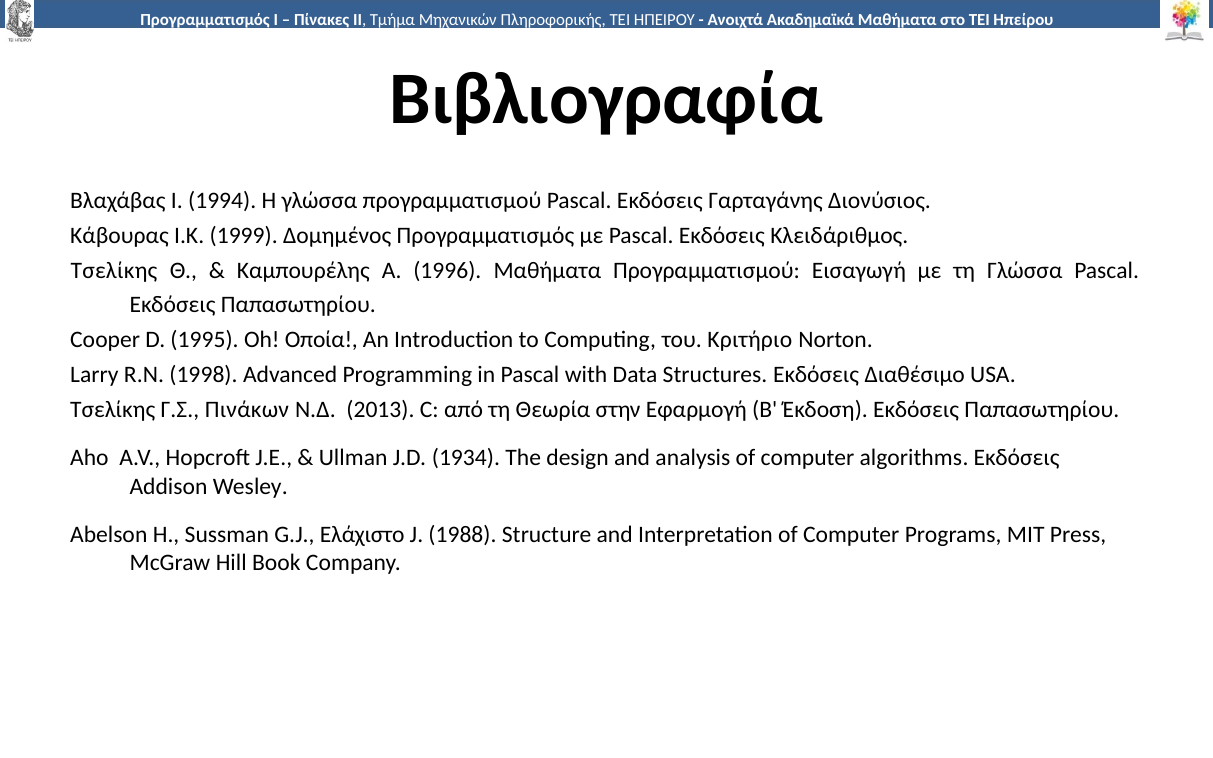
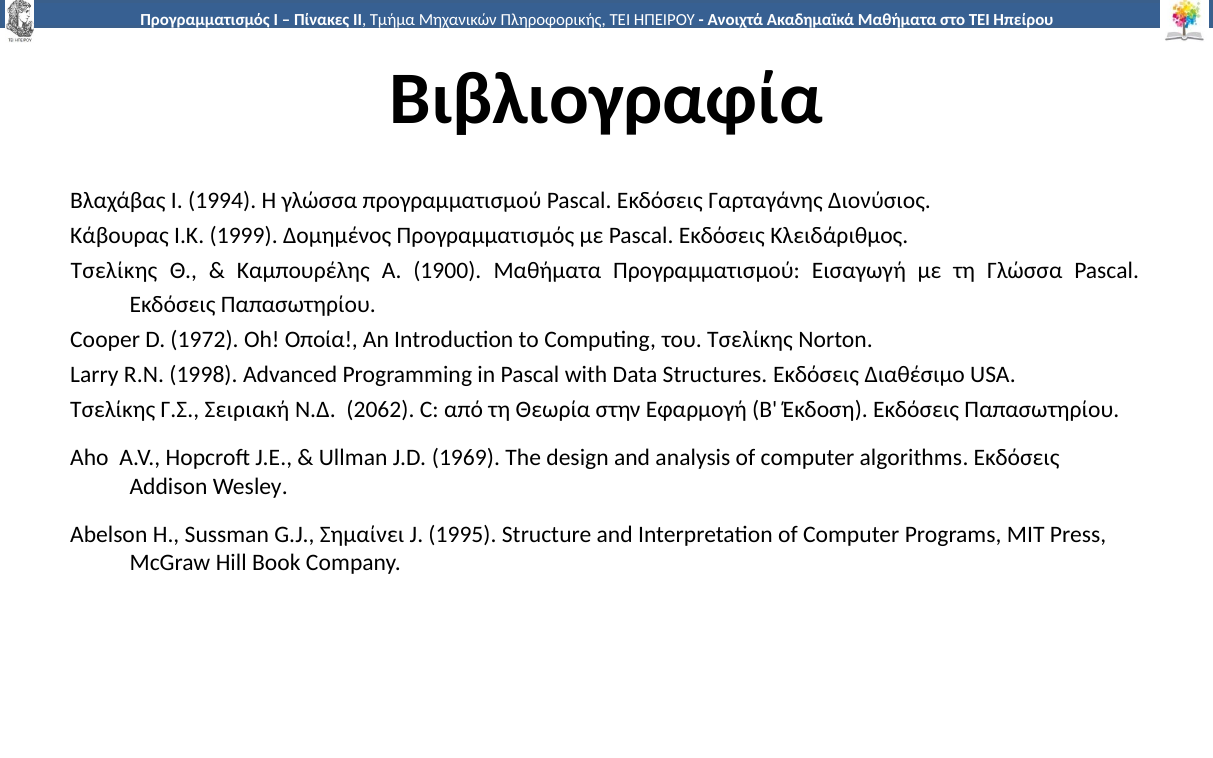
1996: 1996 -> 1900
1995: 1995 -> 1972
του Κριτήριο: Κριτήριο -> Τσελίκης
Πινάκων: Πινάκων -> Σειριακή
2013: 2013 -> 2062
1934: 1934 -> 1969
Ελάχιστο: Ελάχιστο -> Σημαίνει
1988: 1988 -> 1995
